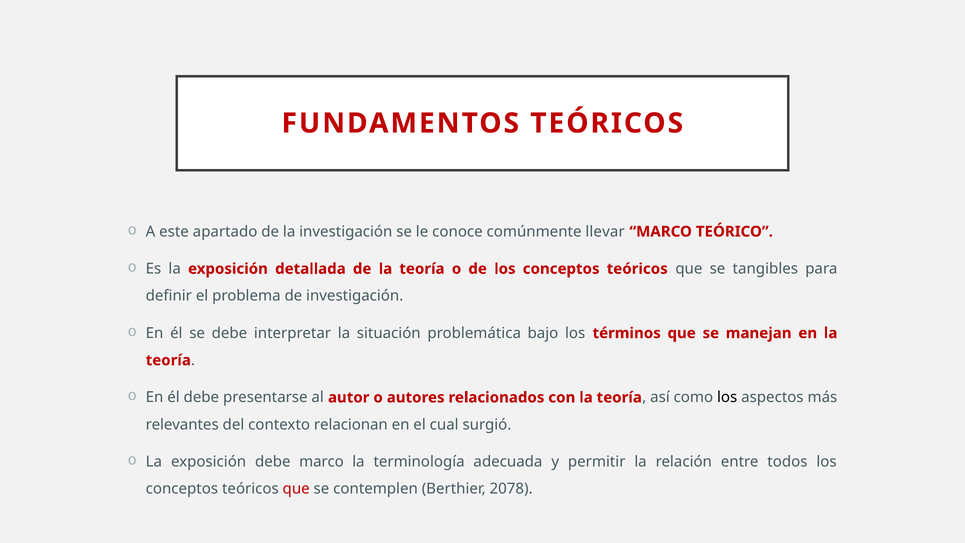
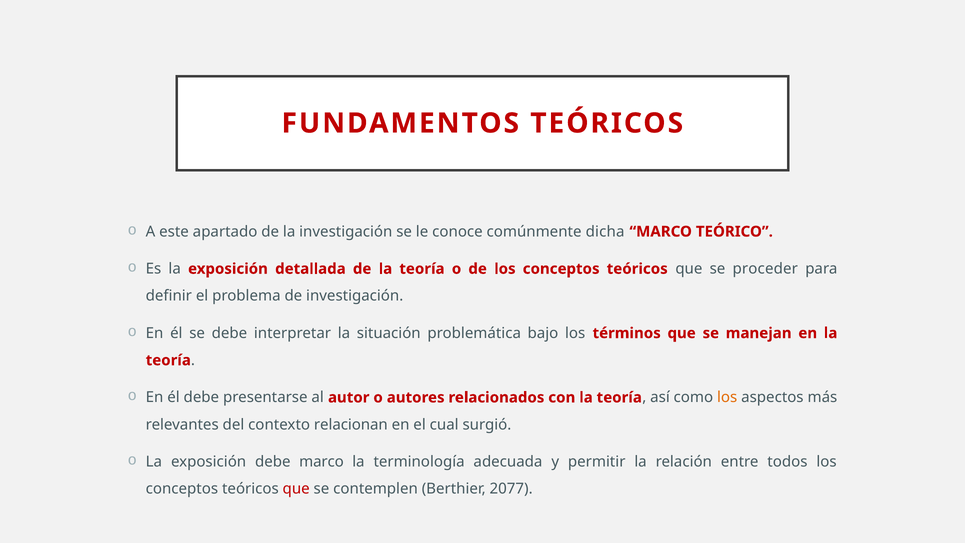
llevar: llevar -> dicha
tangibles: tangibles -> proceder
los at (727, 397) colour: black -> orange
2078: 2078 -> 2077
